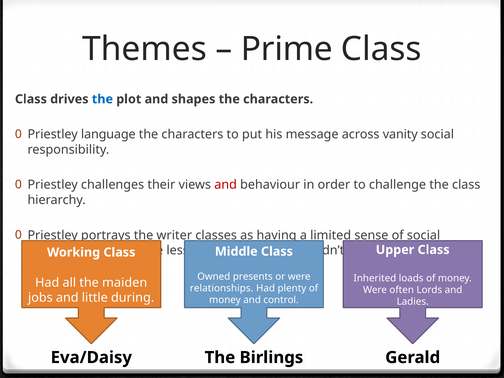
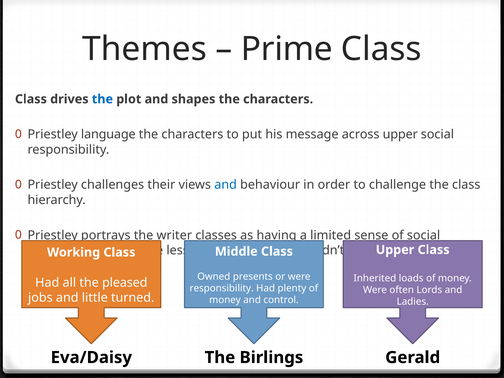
across vanity: vanity -> upper
and at (226, 185) colour: red -> blue
maiden: maiden -> pleased
relationships at (222, 288): relationships -> responsibility
during: during -> turned
